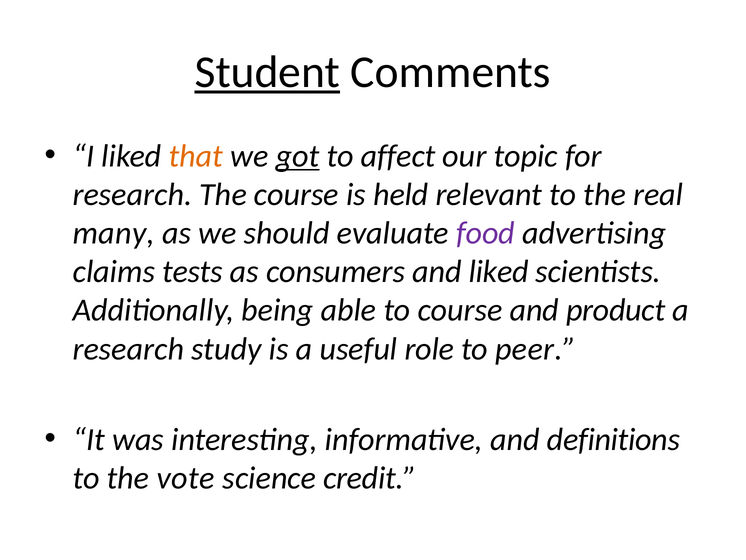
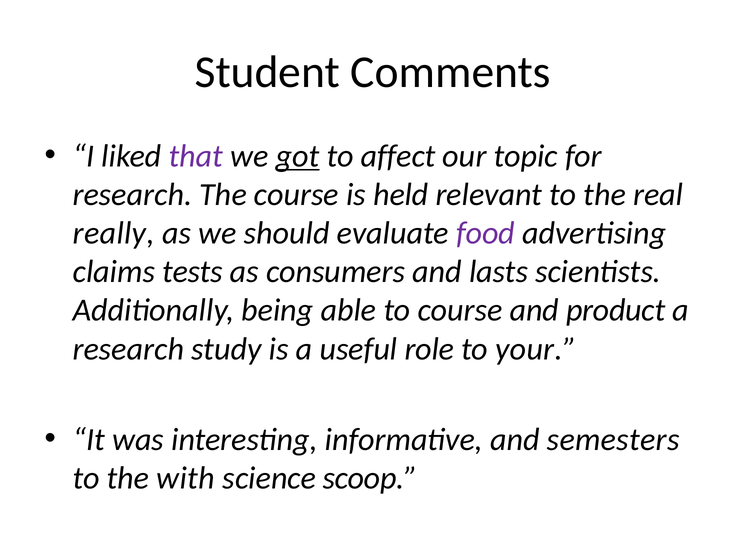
Student underline: present -> none
that colour: orange -> purple
many: many -> really
and liked: liked -> lasts
peer: peer -> your
definitions: definitions -> semesters
vote: vote -> with
credit: credit -> scoop
